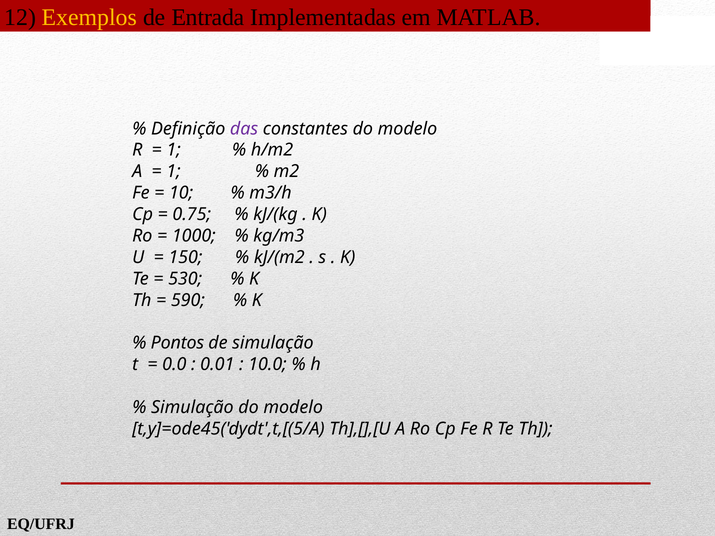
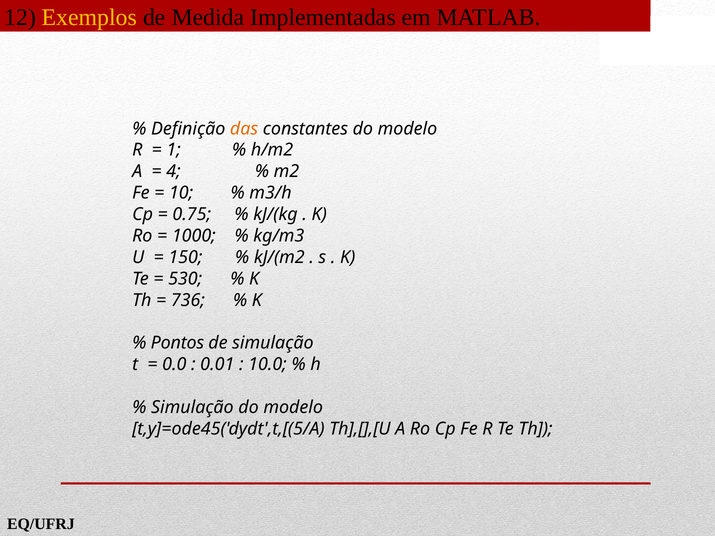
Entrada: Entrada -> Medida
das colour: purple -> orange
1 at (174, 172): 1 -> 4
590: 590 -> 736
